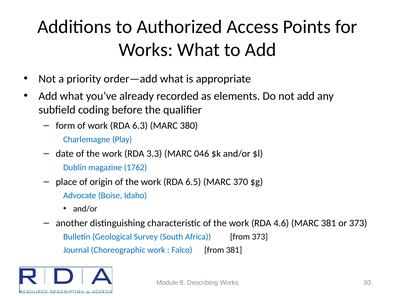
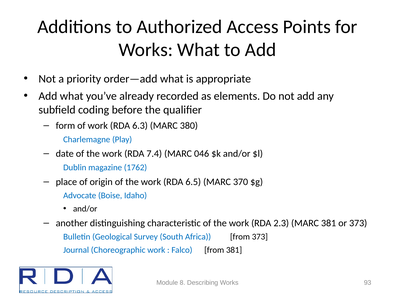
3.3: 3.3 -> 7.4
4.6: 4.6 -> 2.3
